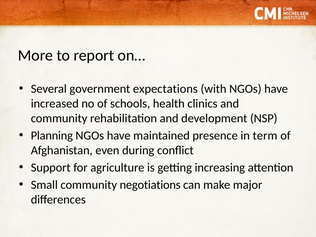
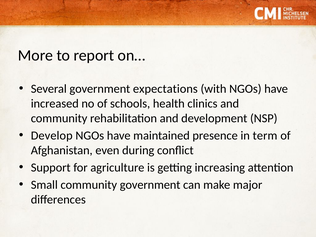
Planning: Planning -> Develop
community negotiations: negotiations -> government
